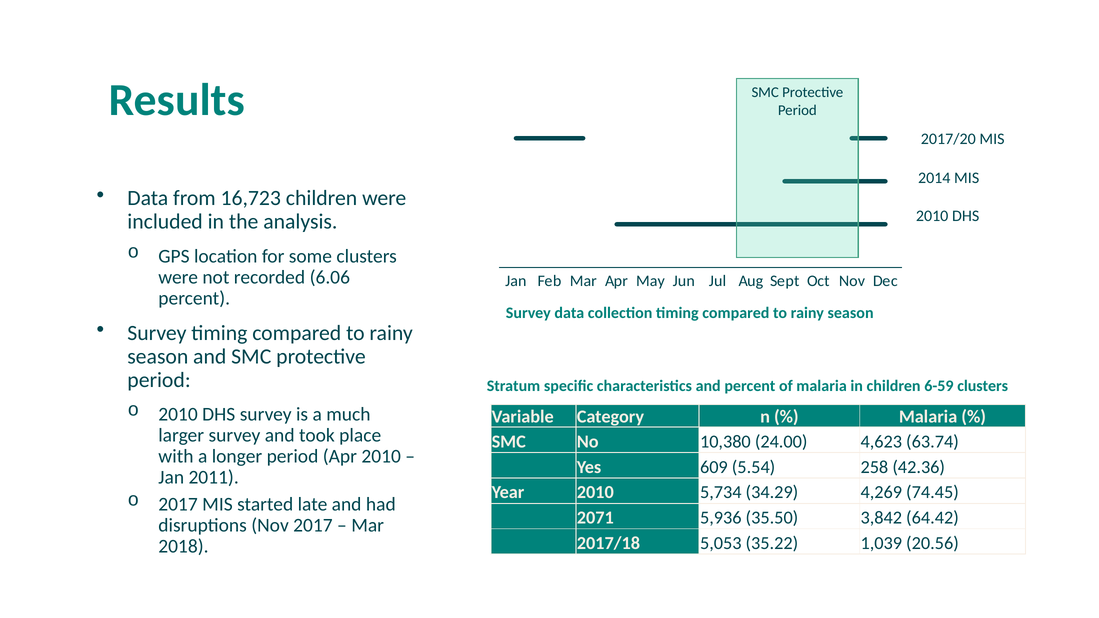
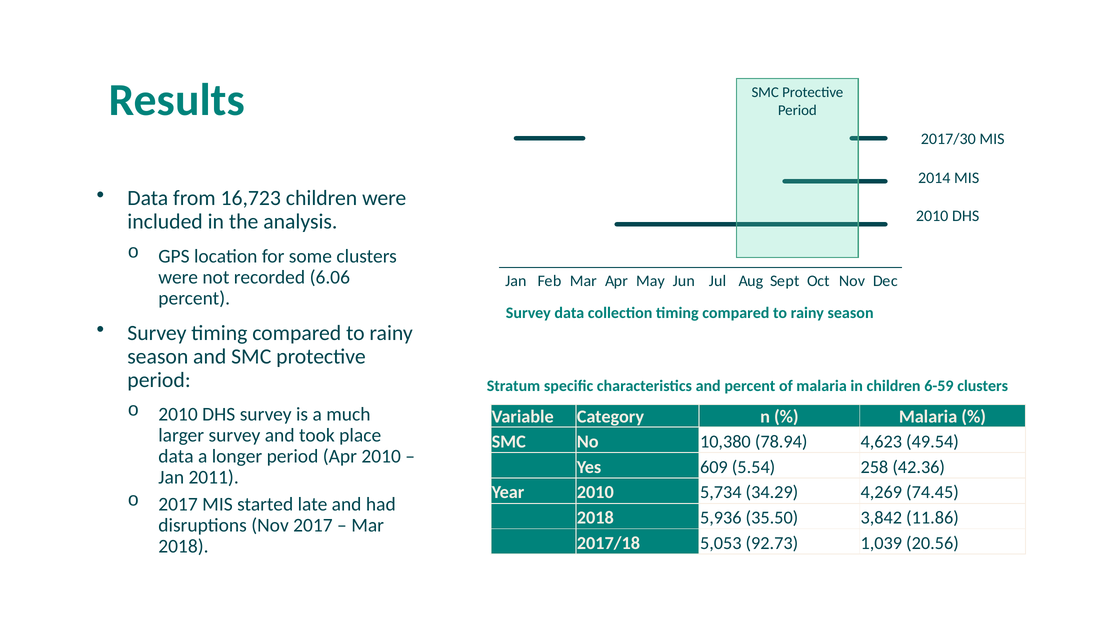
2017/20: 2017/20 -> 2017/30
24.00: 24.00 -> 78.94
63.74: 63.74 -> 49.54
with at (176, 456): with -> data
2071 at (595, 518): 2071 -> 2018
64.42: 64.42 -> 11.86
35.22: 35.22 -> 92.73
